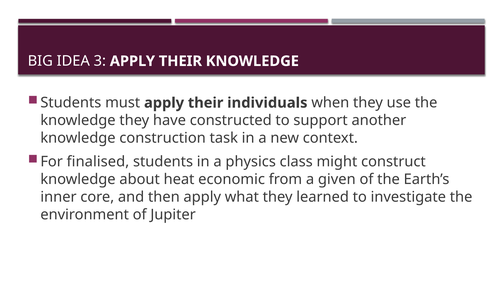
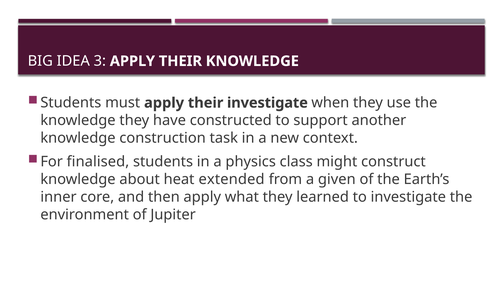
their individuals: individuals -> investigate
economic: economic -> extended
